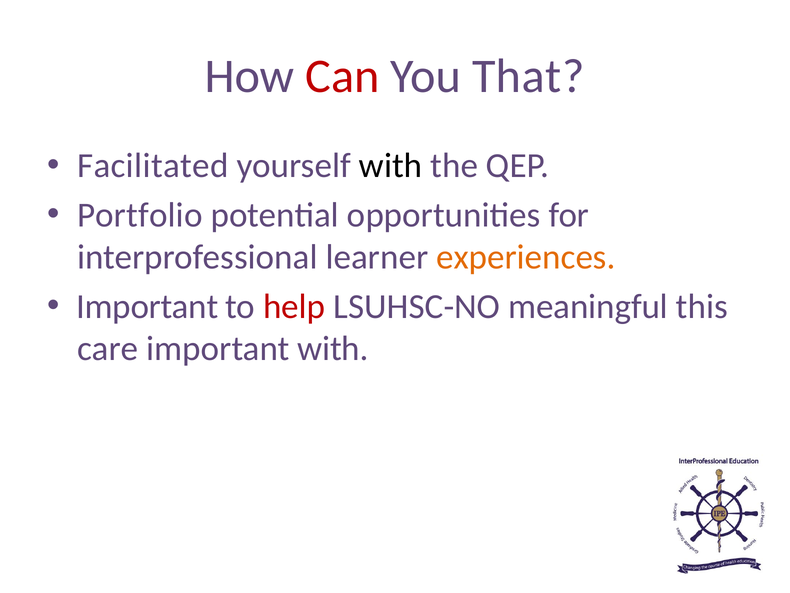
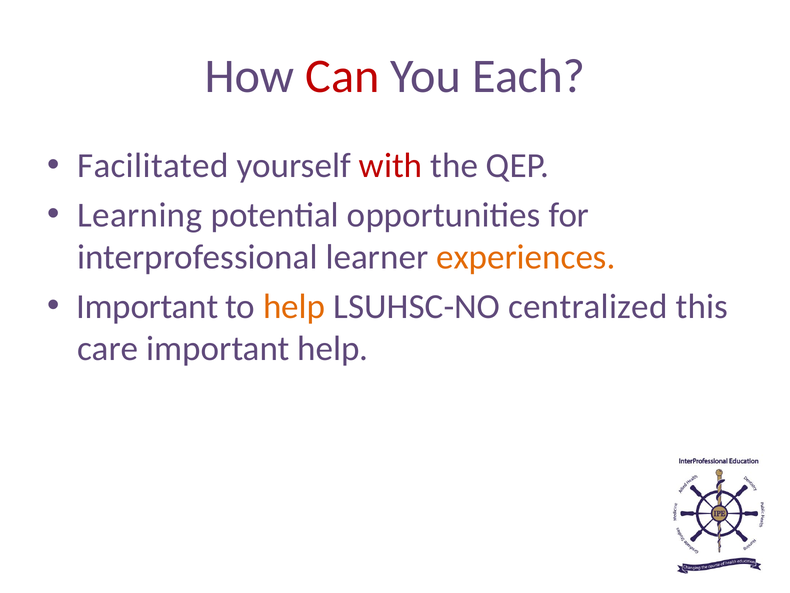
That: That -> Each
with at (391, 166) colour: black -> red
Portfolio: Portfolio -> Learning
help at (294, 306) colour: red -> orange
meaningful: meaningful -> centralized
important with: with -> help
